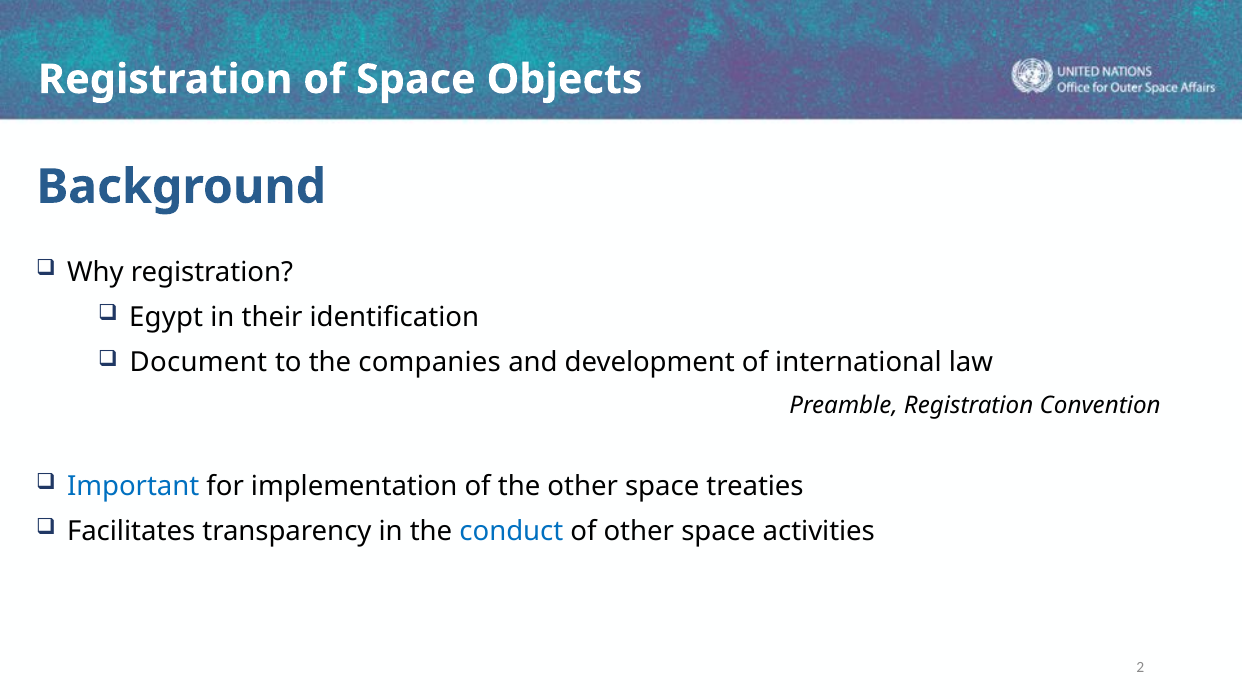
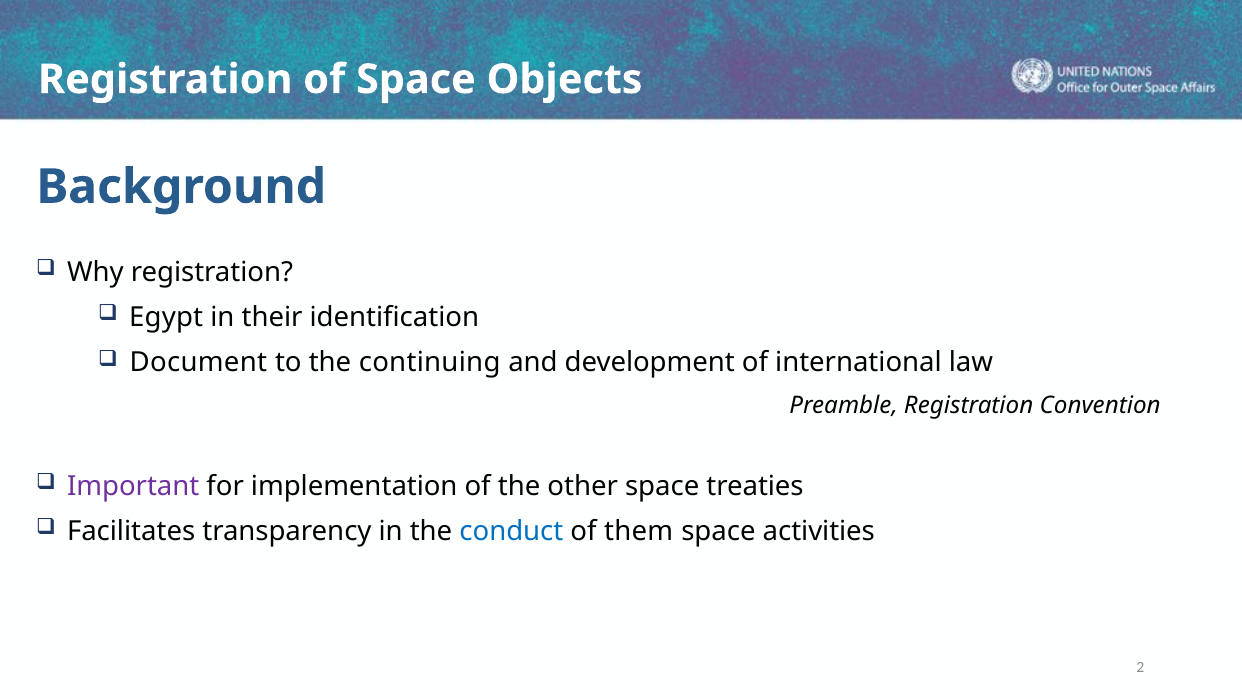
companies: companies -> continuing
Important colour: blue -> purple
of other: other -> them
